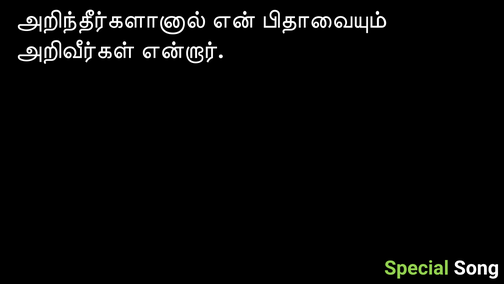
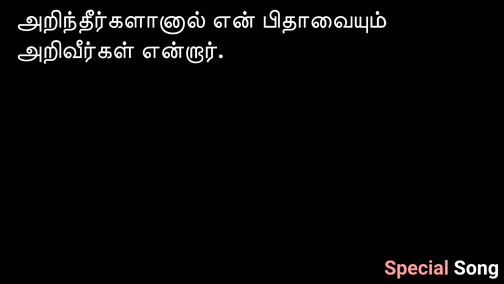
Special colour: light green -> pink
